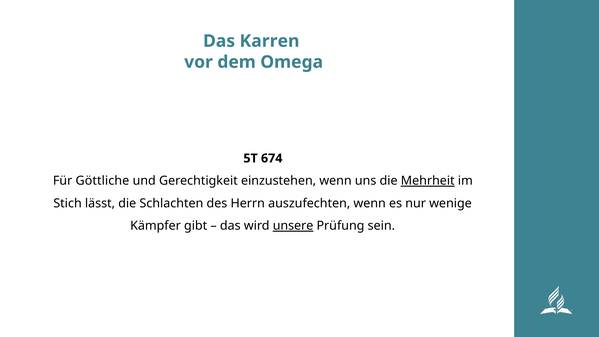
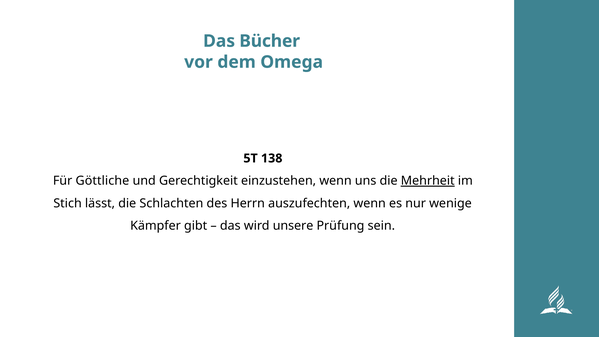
Karren: Karren -> Bücher
674: 674 -> 138
unsere underline: present -> none
